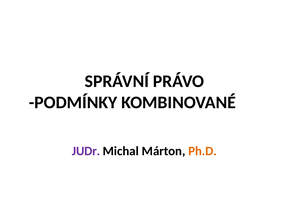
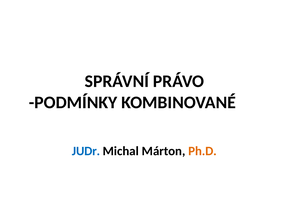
JUDr colour: purple -> blue
